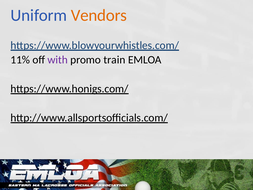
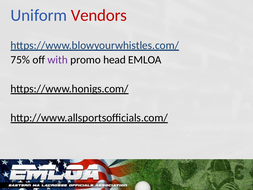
Vendors colour: orange -> red
11%: 11% -> 75%
train: train -> head
